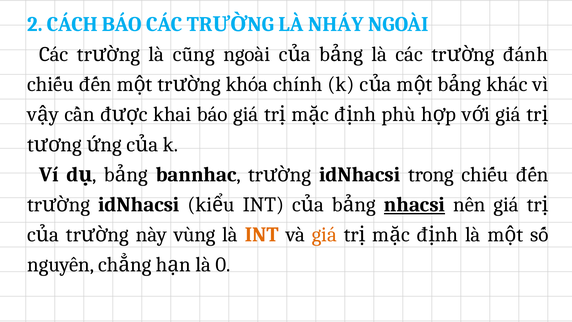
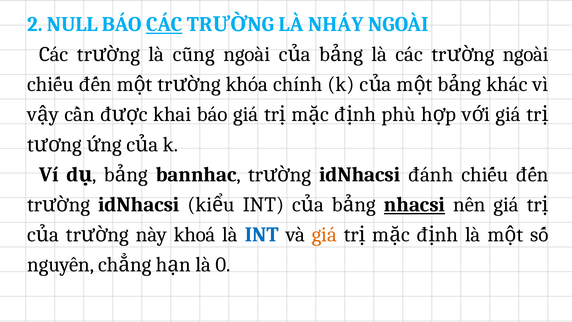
CÁCH: CÁCH -> NULL
CÁC at (164, 24) underline: none -> present
đánh at (526, 54): đánh -> ngoài
trong: trong -> đánh
vùng: vùng -> khoá
INT at (262, 234) colour: orange -> blue
